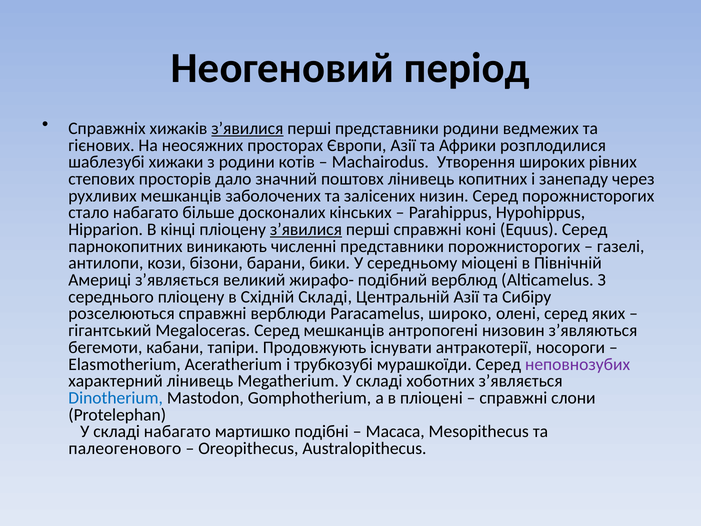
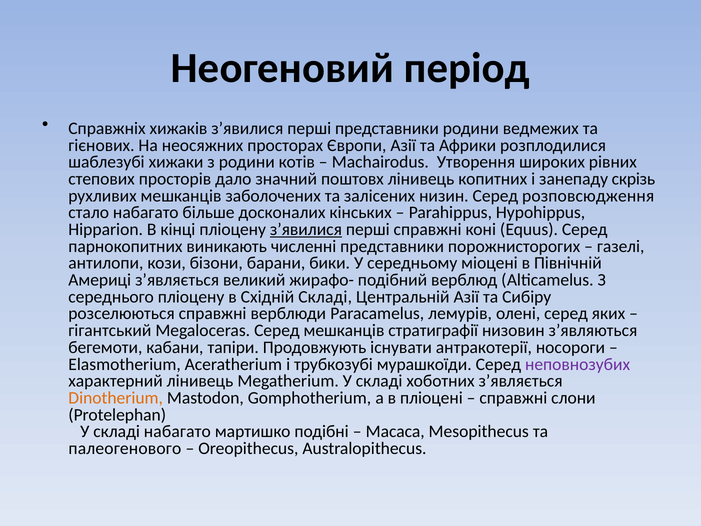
з’явилися at (247, 128) underline: present -> none
через: через -> скрізь
Серед порожнисторогих: порожнисторогих -> розповсюдження
широко: широко -> лемурів
антропогені: антропогені -> стратиграфії
Dinotherium colour: blue -> orange
